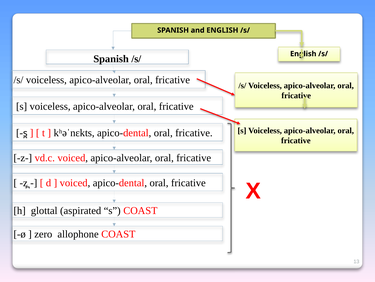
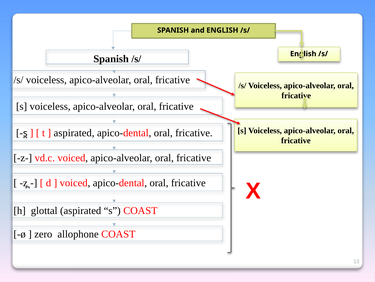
kʰəˈnɛkts at (74, 133): kʰəˈnɛkts -> aspirated
